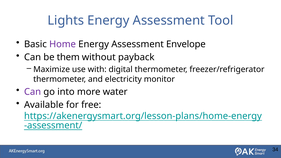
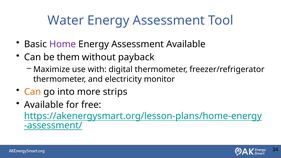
Lights: Lights -> Water
Assessment Envelope: Envelope -> Available
Can at (33, 92) colour: purple -> orange
water: water -> strips
